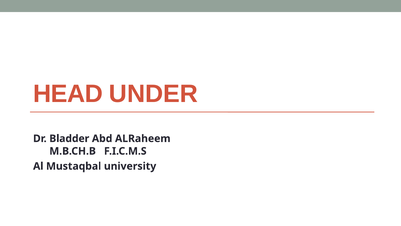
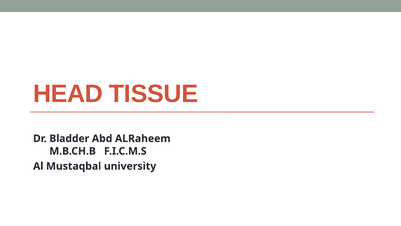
UNDER: UNDER -> TISSUE
